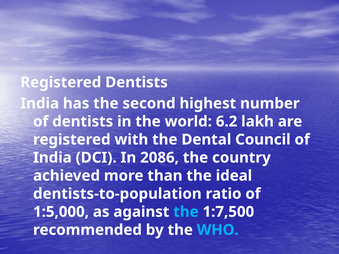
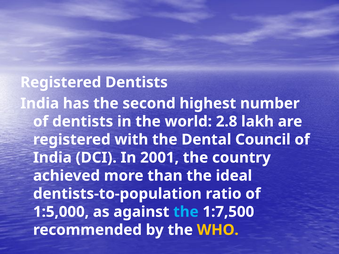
6.2: 6.2 -> 2.8
2086: 2086 -> 2001
WHO colour: light blue -> yellow
